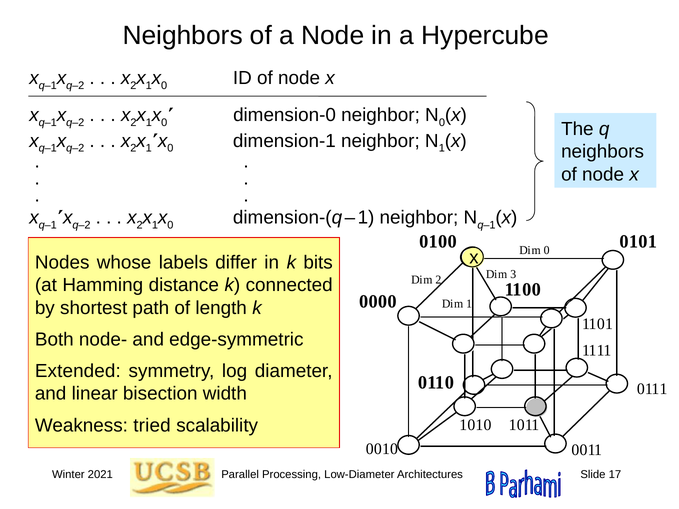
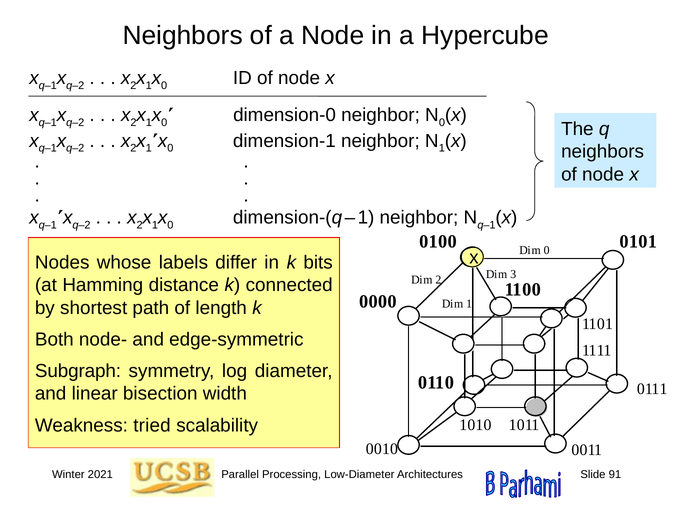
Extended: Extended -> Subgraph
17: 17 -> 91
